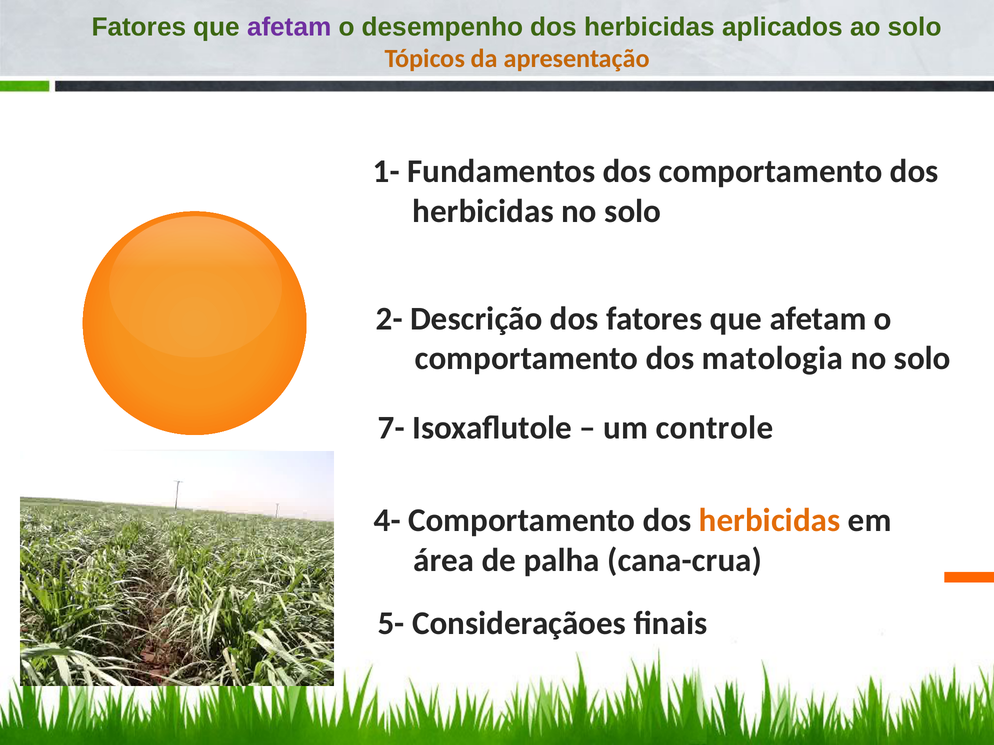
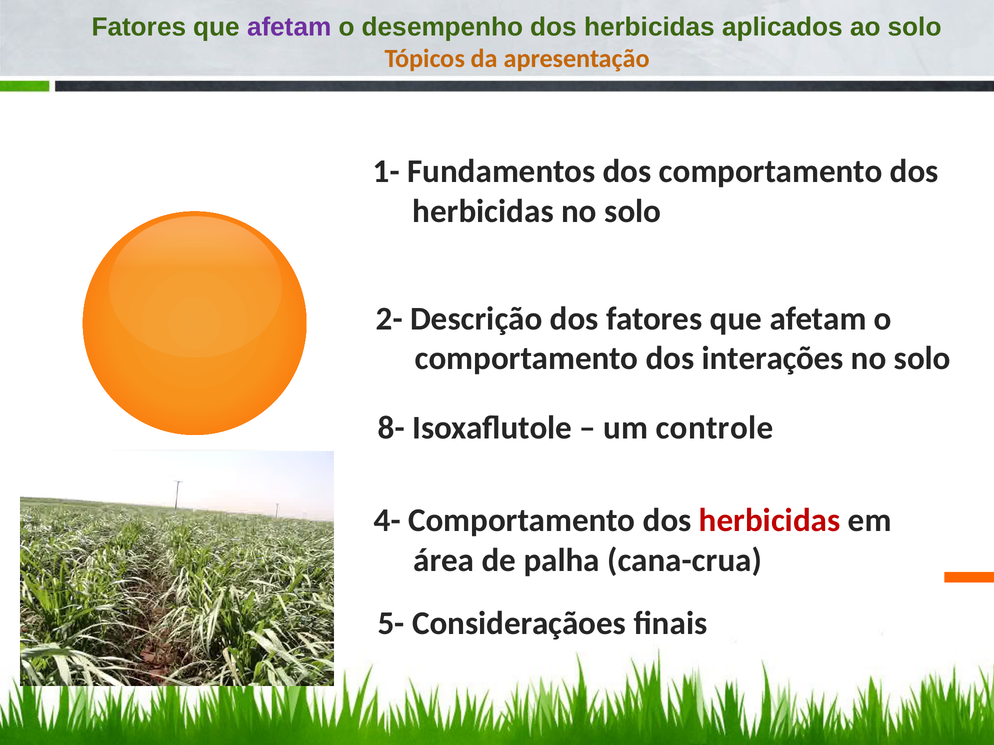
matologia: matologia -> interações
7-: 7- -> 8-
herbicidas at (770, 521) colour: orange -> red
